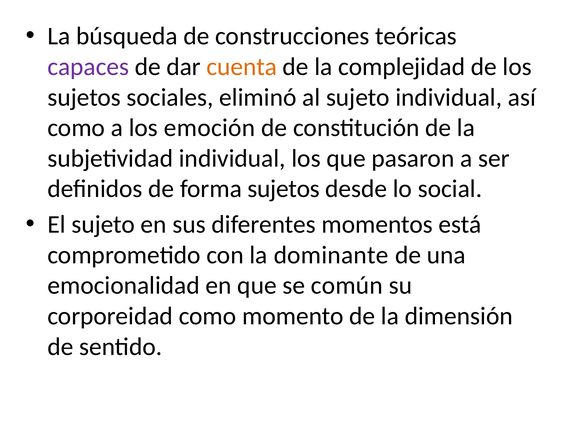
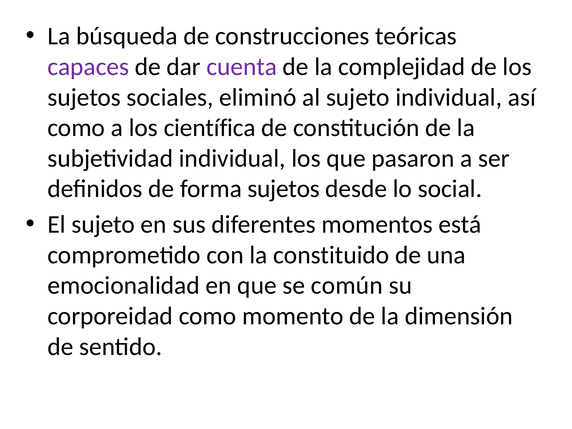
cuenta colour: orange -> purple
emoción: emoción -> científica
dominante: dominante -> constituido
